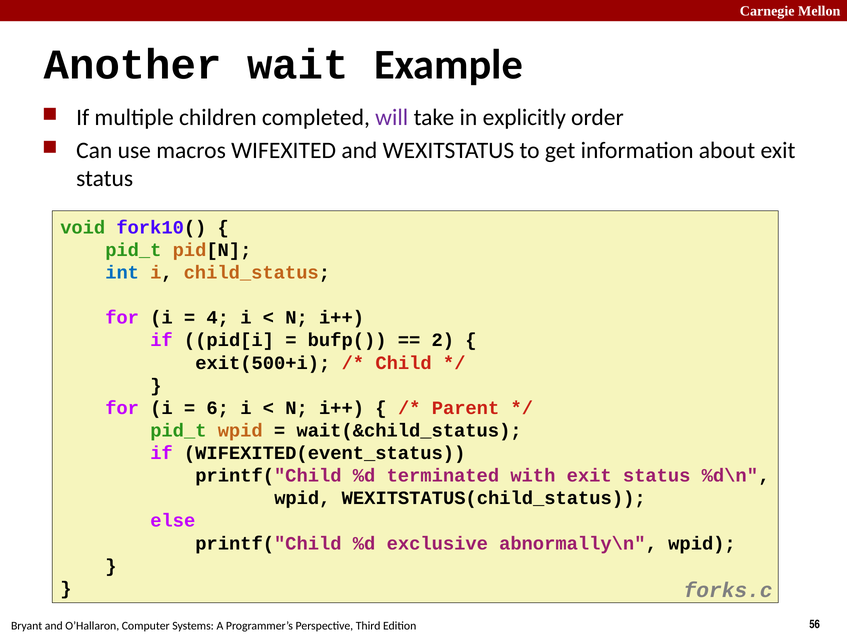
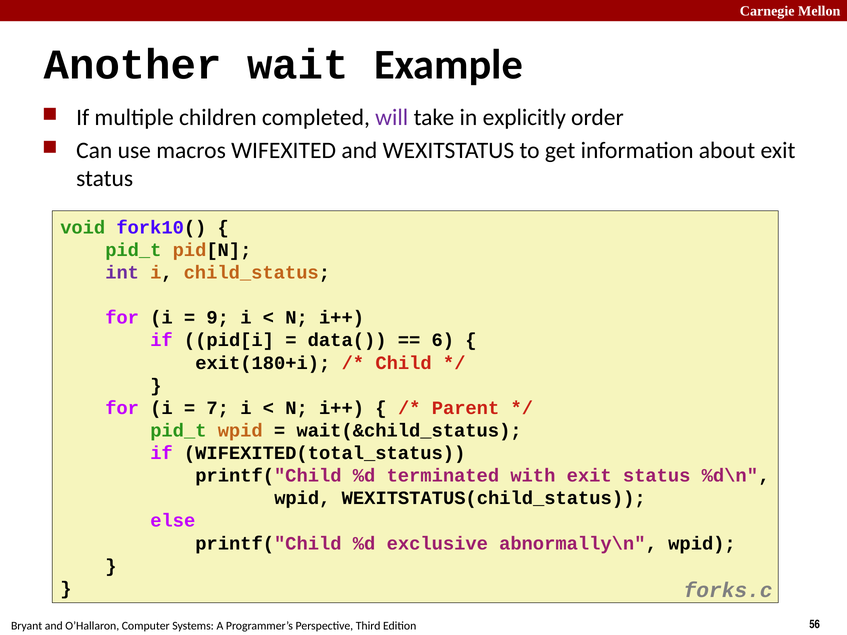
int colour: blue -> purple
4: 4 -> 9
bufp(: bufp( -> data(
2: 2 -> 6
exit(500+i: exit(500+i -> exit(180+i
6: 6 -> 7
WIFEXITED(event_status: WIFEXITED(event_status -> WIFEXITED(total_status
